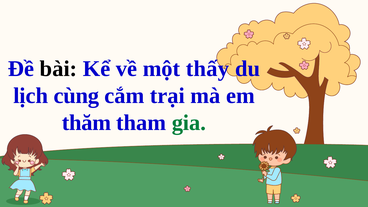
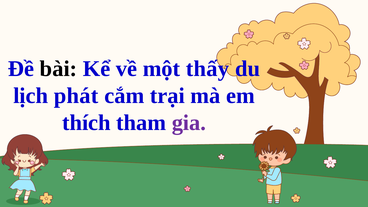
cùng: cùng -> phát
thăm: thăm -> thích
gia colour: green -> purple
